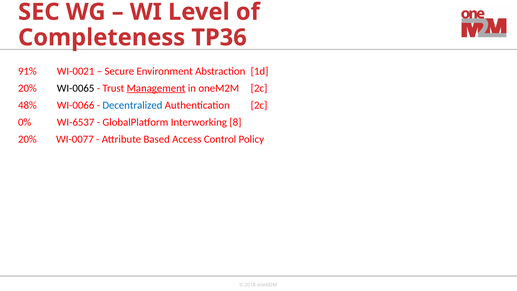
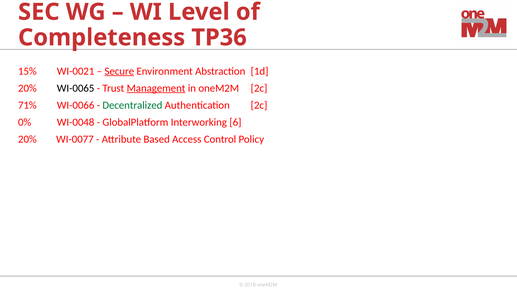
91%: 91% -> 15%
Secure underline: none -> present
48%: 48% -> 71%
Decentralized colour: blue -> green
WI-6537: WI-6537 -> WI-0048
8: 8 -> 6
